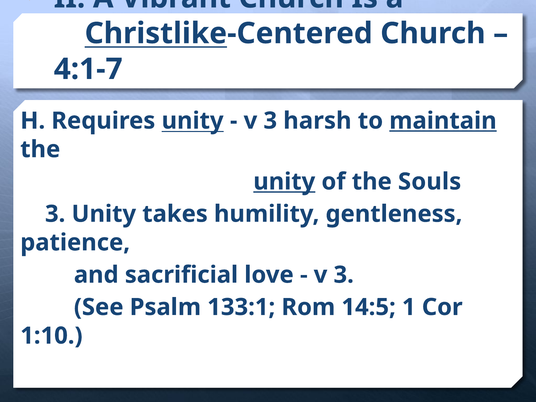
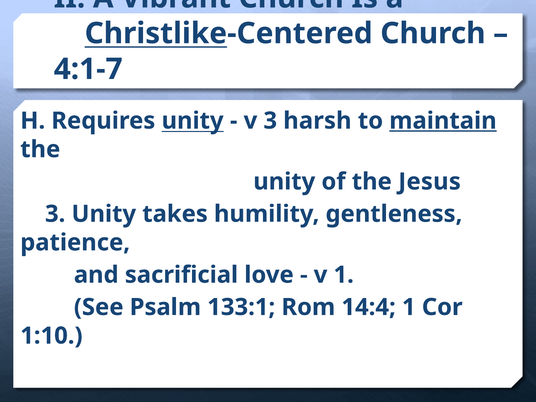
unity at (284, 182) underline: present -> none
Souls: Souls -> Jesus
3 at (344, 275): 3 -> 1
14:5: 14:5 -> 14:4
